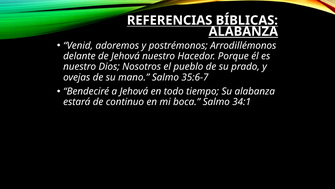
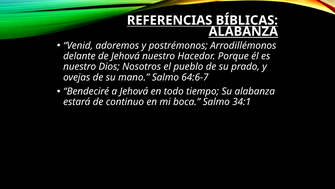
35:6-7: 35:6-7 -> 64:6-7
